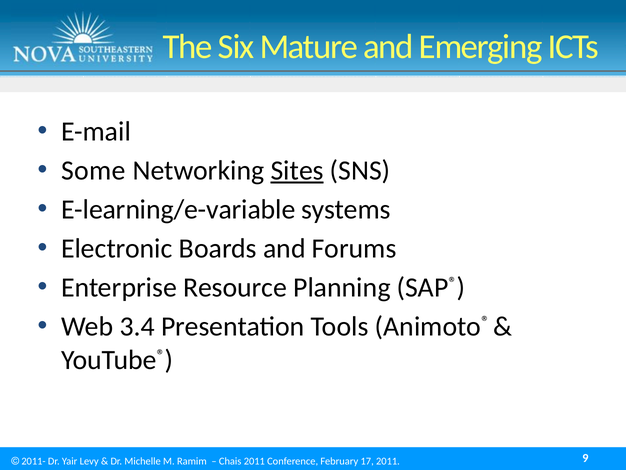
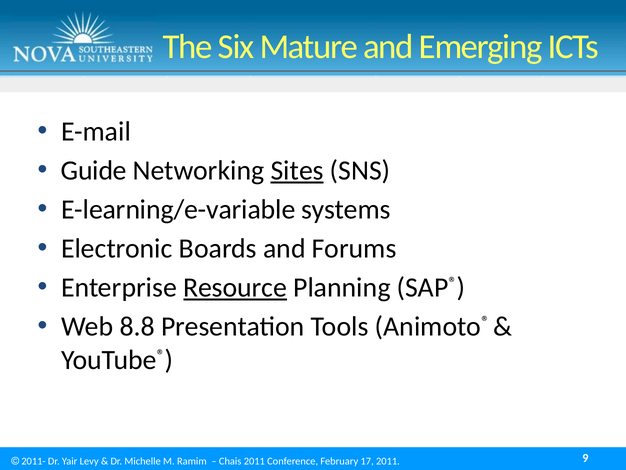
Some: Some -> Guide
Resource underline: none -> present
3.4: 3.4 -> 8.8
